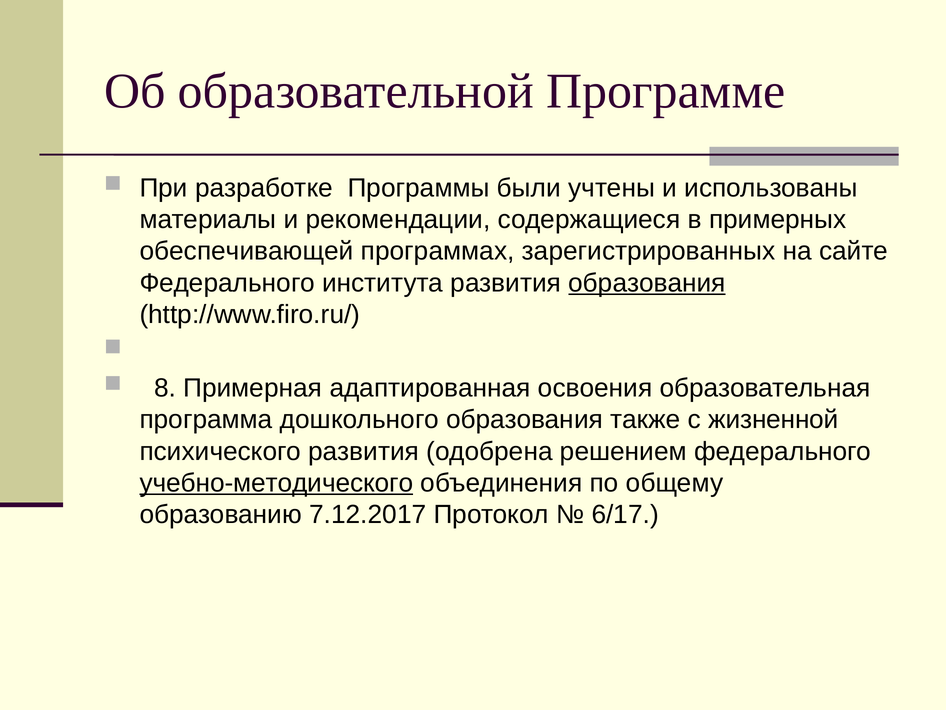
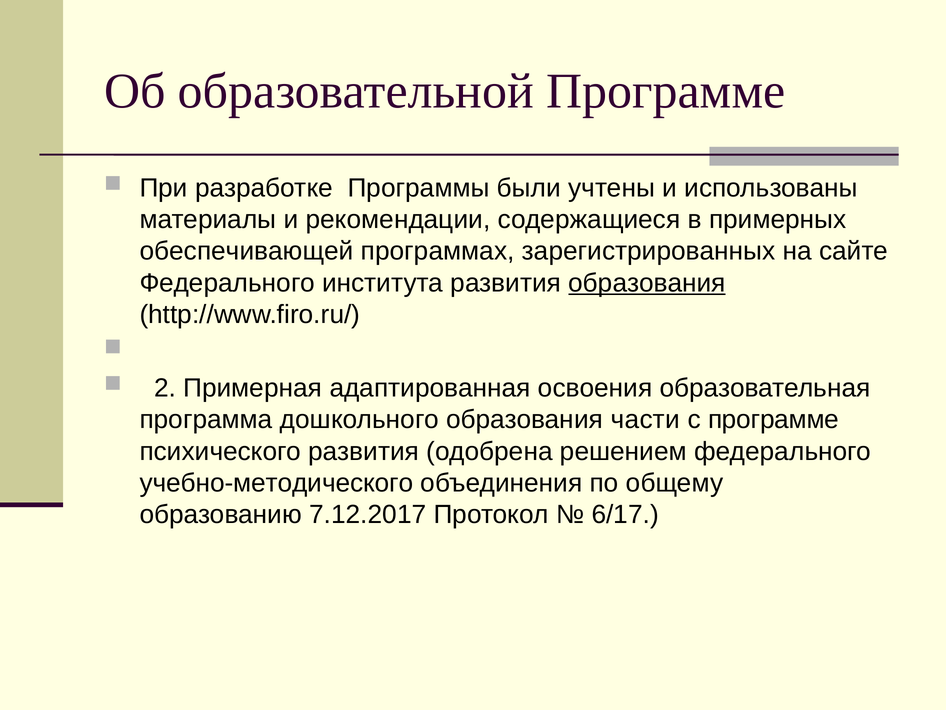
8: 8 -> 2
также: также -> части
с жизненной: жизненной -> программе
учебно-методического underline: present -> none
